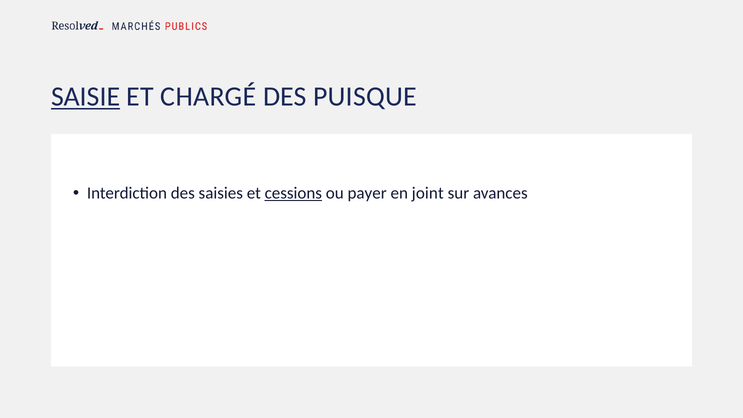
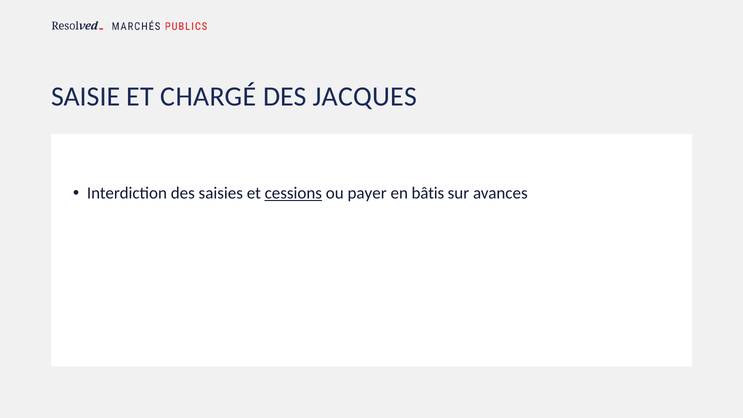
SAISIE underline: present -> none
PUISQUE: PUISQUE -> JACQUES
joint: joint -> bâtis
